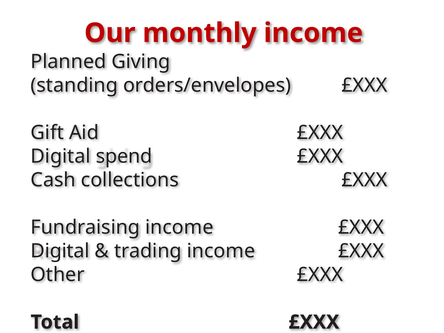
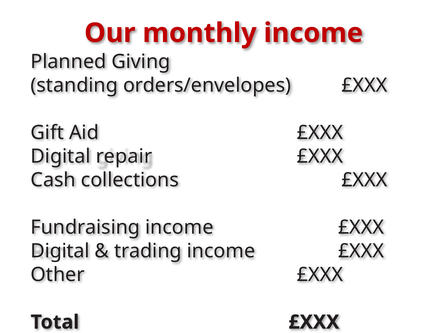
spend: spend -> repair
